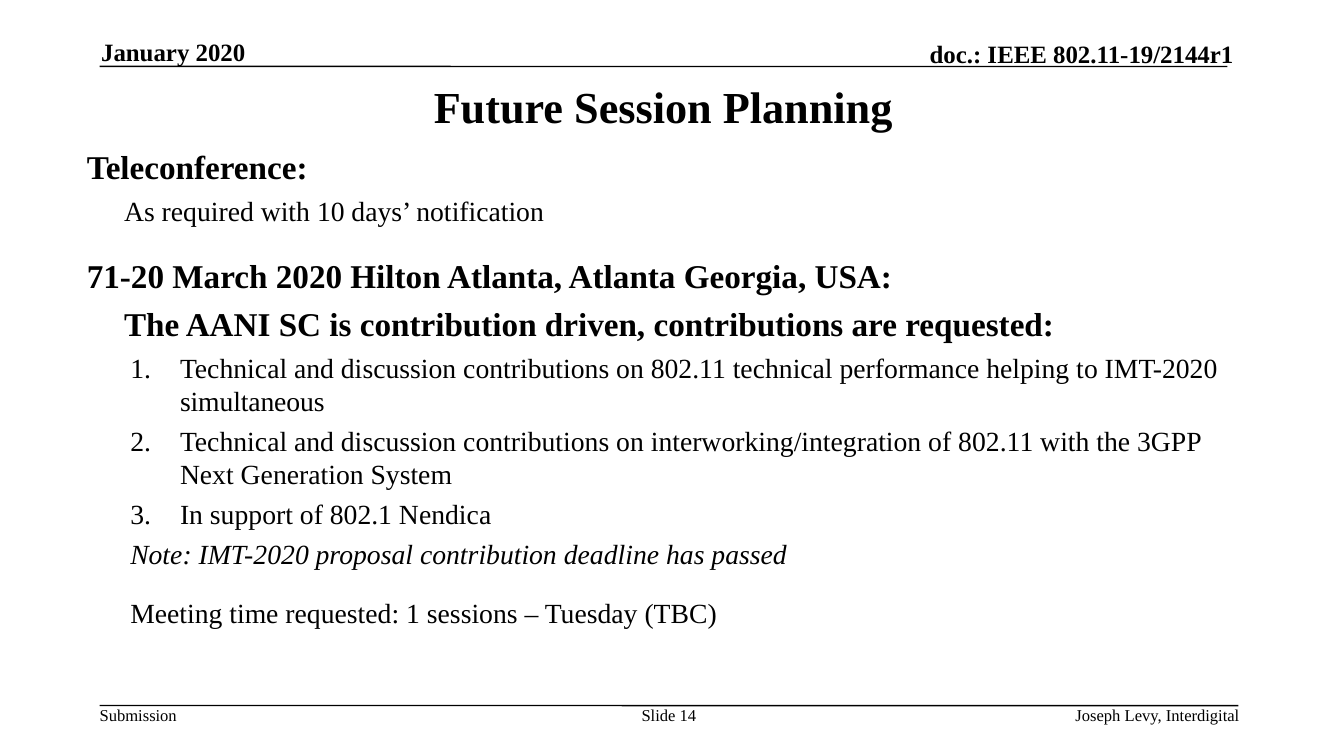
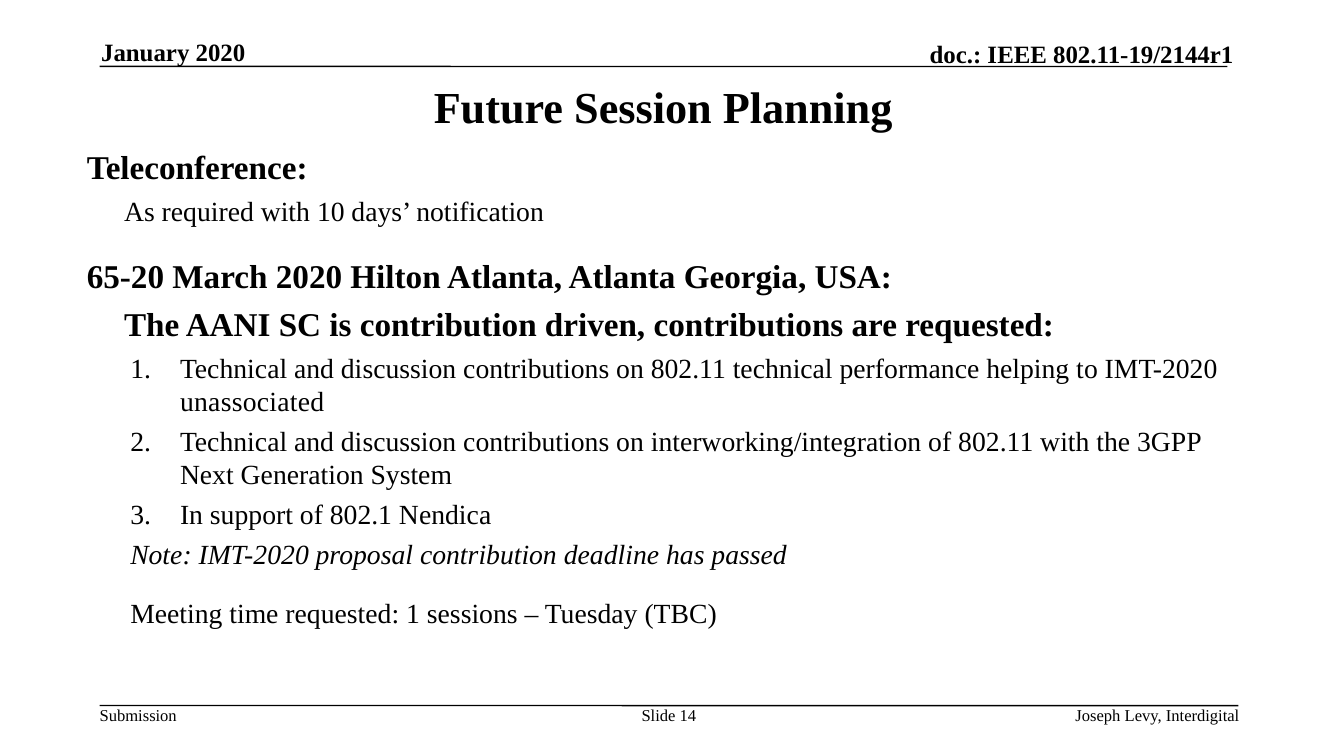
71-20: 71-20 -> 65-20
simultaneous: simultaneous -> unassociated
